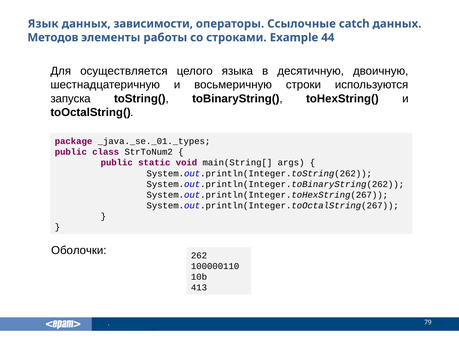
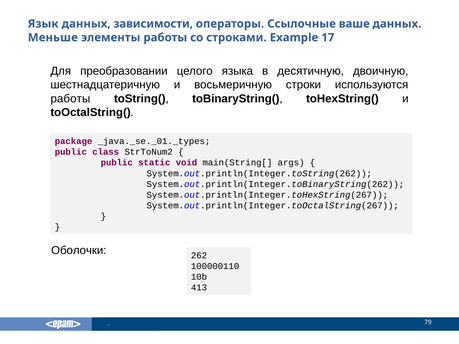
catch: catch -> ваше
Методов: Методов -> Меньше
44: 44 -> 17
осуществляется: осуществляется -> преобразовании
запуска at (70, 99): запуска -> работы
